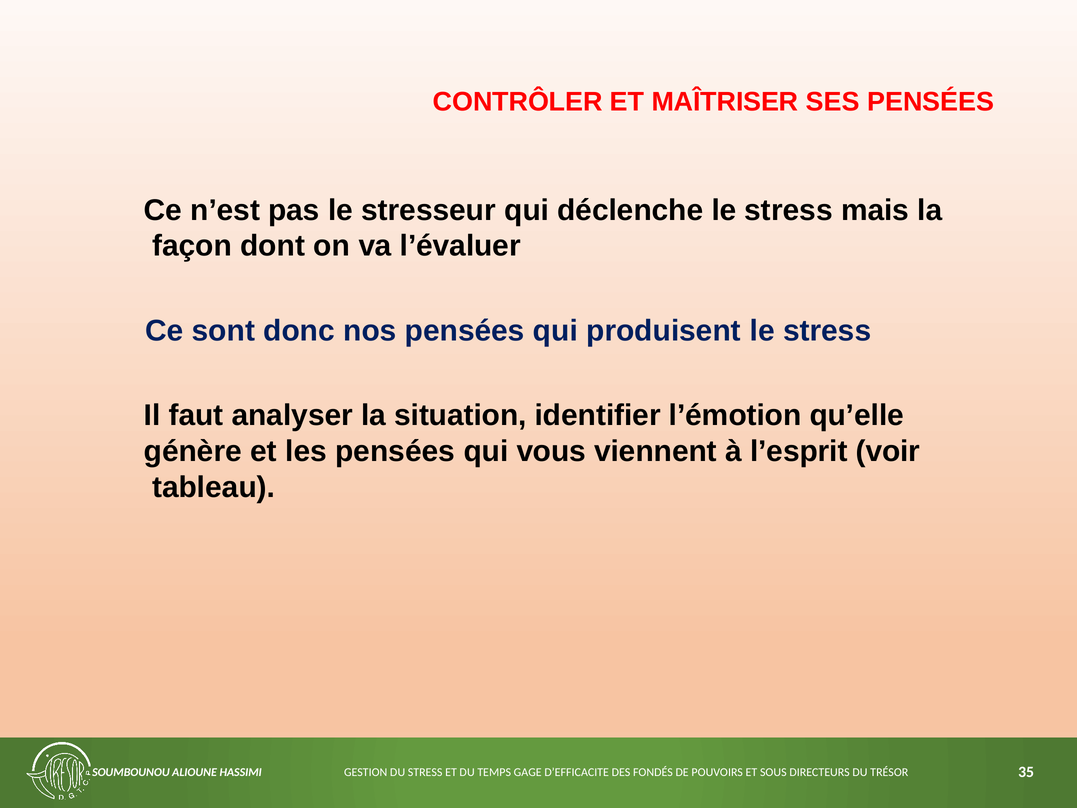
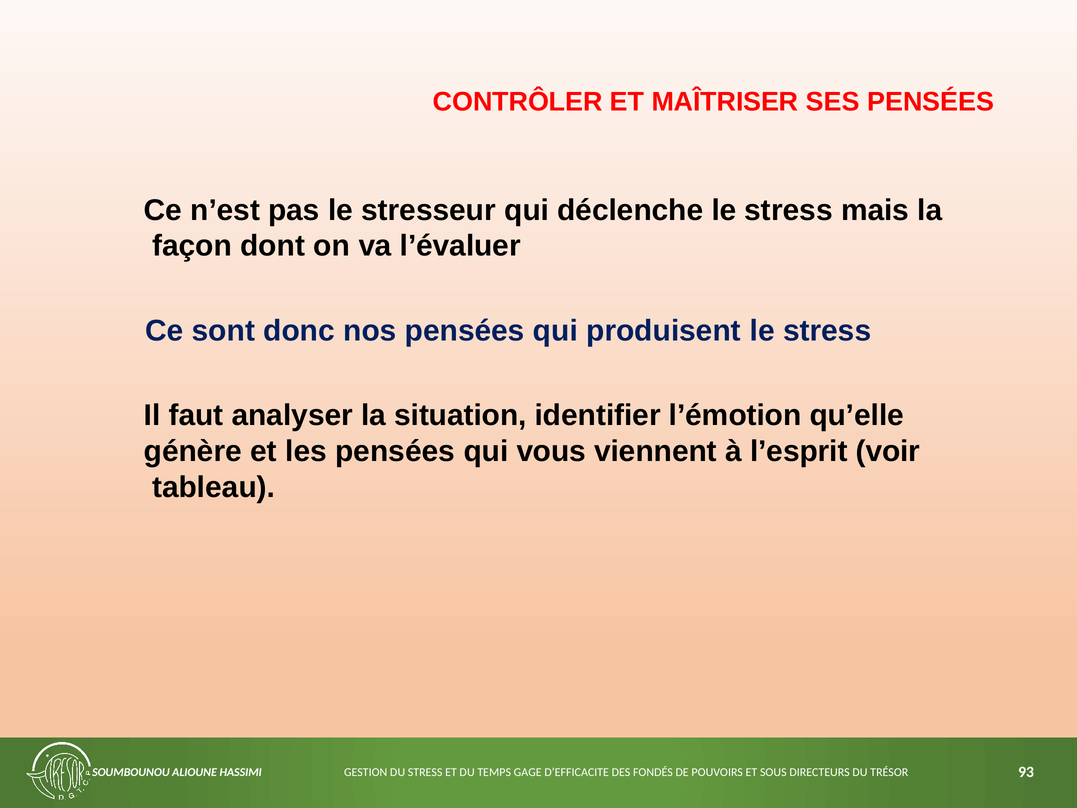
35: 35 -> 93
